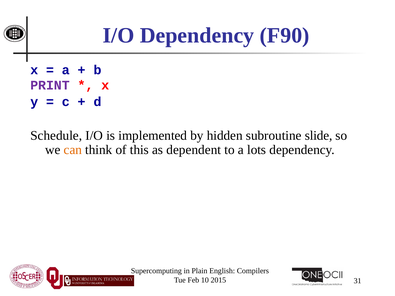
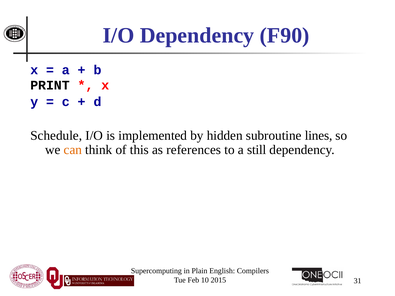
PRINT colour: purple -> black
slide: slide -> lines
dependent: dependent -> references
lots: lots -> still
